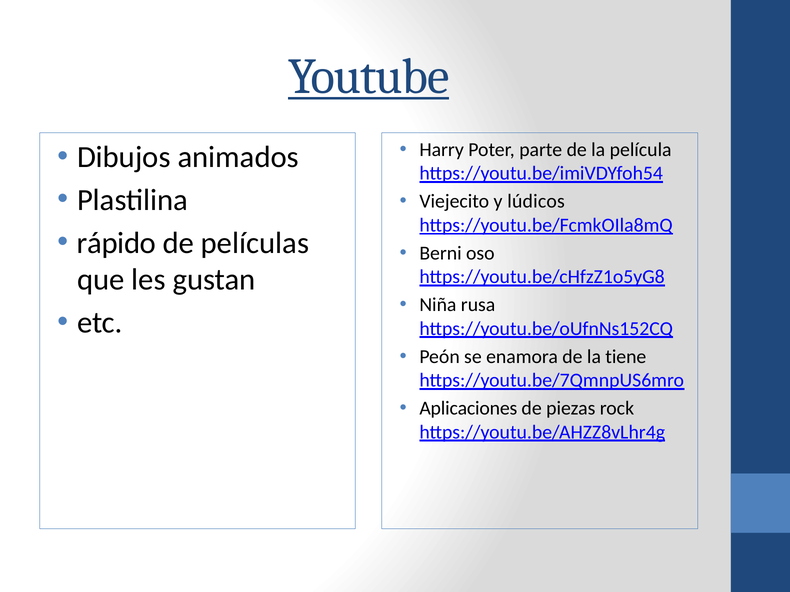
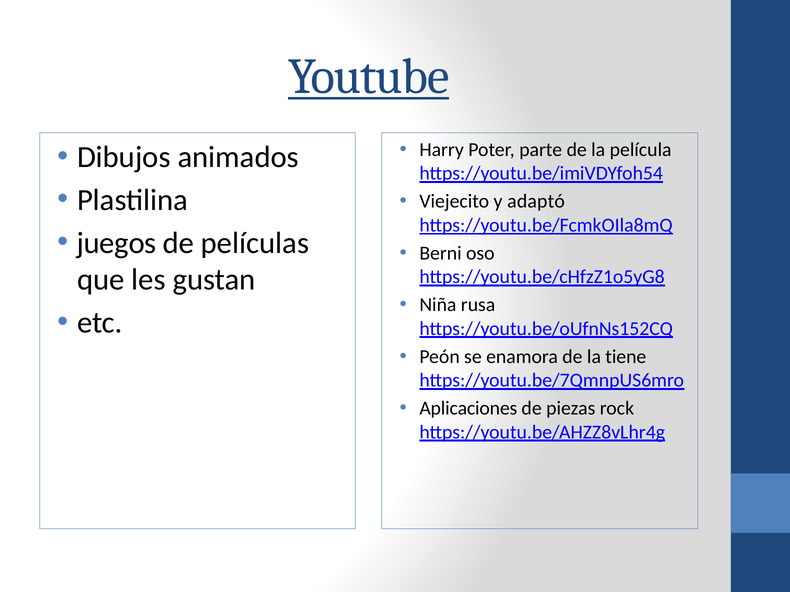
lúdicos: lúdicos -> adaptó
rápido: rápido -> juegos
